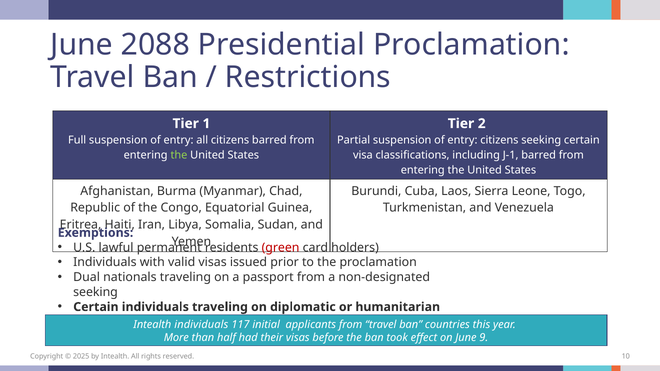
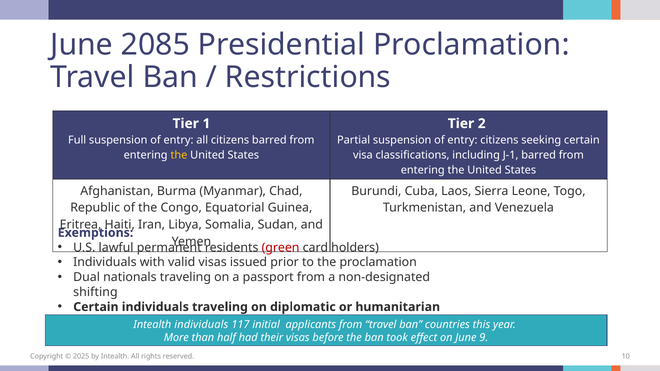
2088: 2088 -> 2085
the at (179, 155) colour: light green -> yellow
seeking at (96, 292): seeking -> shifting
